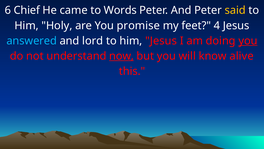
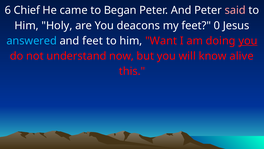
Words: Words -> Began
said colour: yellow -> pink
promise: promise -> deacons
4: 4 -> 0
and lord: lord -> feet
him Jesus: Jesus -> Want
now underline: present -> none
